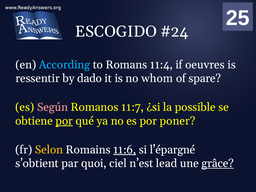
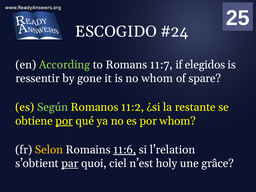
According colour: light blue -> light green
11:4: 11:4 -> 11:7
oeuvres: oeuvres -> elegidos
dado: dado -> gone
Según colour: pink -> light green
11:7: 11:7 -> 11:2
possible: possible -> restante
por poner: poner -> whom
l’épargné: l’épargné -> l’relation
par underline: none -> present
lead: lead -> holy
grâce underline: present -> none
